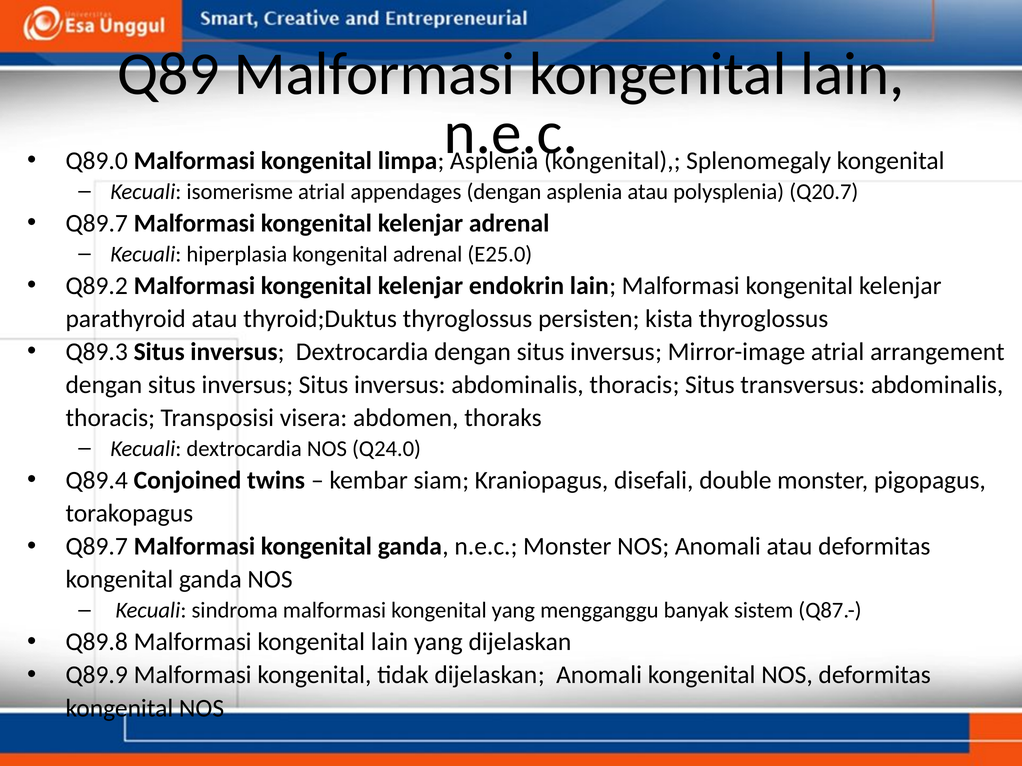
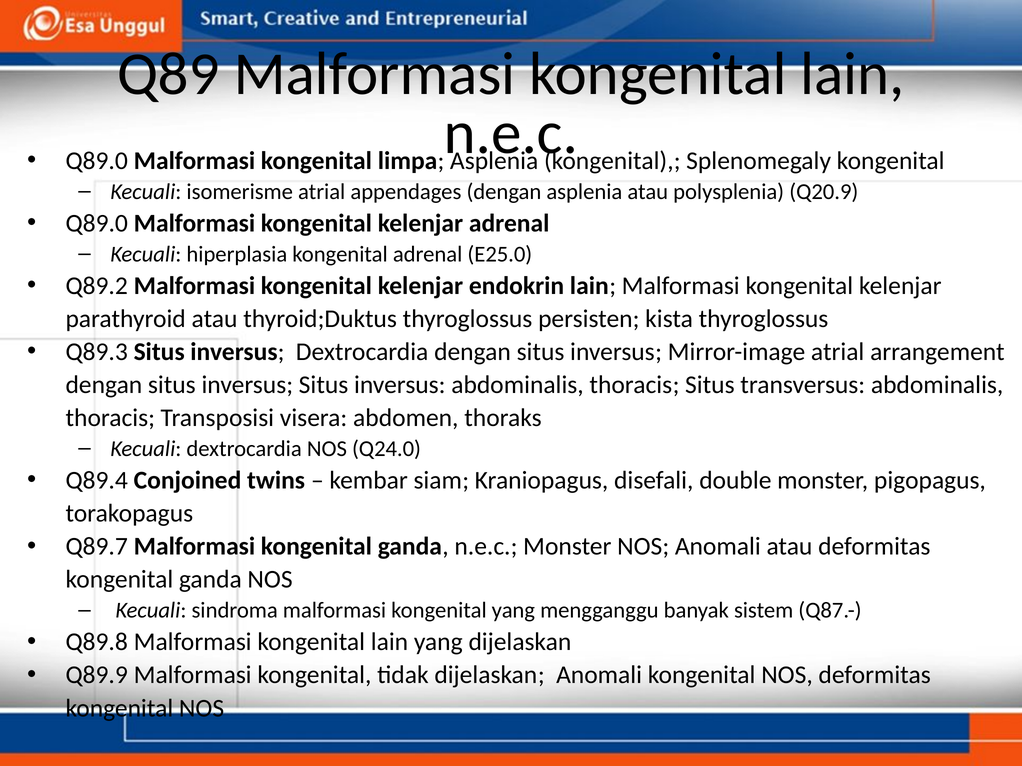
Q20.7: Q20.7 -> Q20.9
Q89.7 at (97, 223): Q89.7 -> Q89.0
